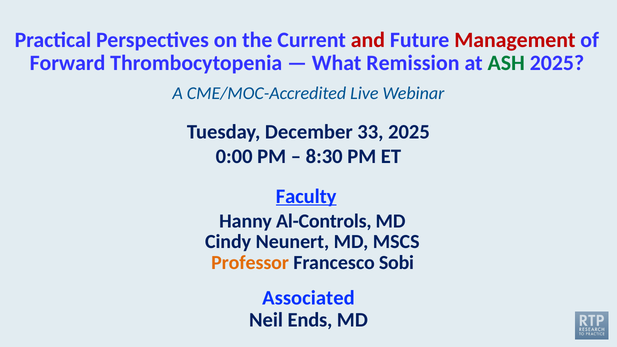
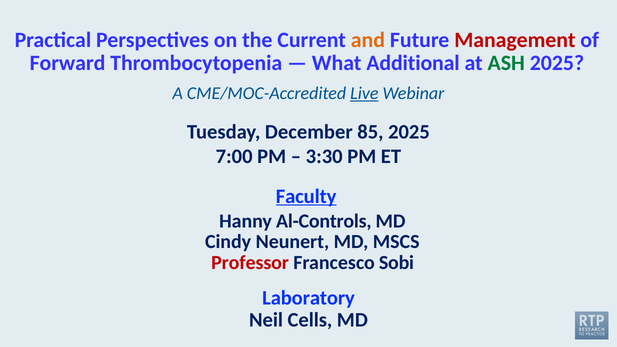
and colour: red -> orange
Remission: Remission -> Additional
Live underline: none -> present
33: 33 -> 85
0:00: 0:00 -> 7:00
8:30: 8:30 -> 3:30
Professor colour: orange -> red
Associated: Associated -> Laboratory
Ends: Ends -> Cells
